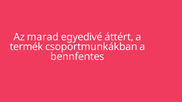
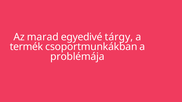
áttért: áttért -> tárgy
bennfentes: bennfentes -> problémája
